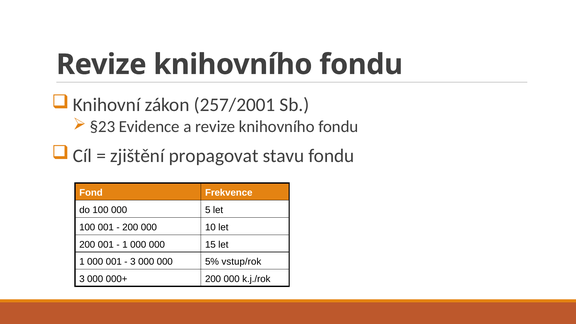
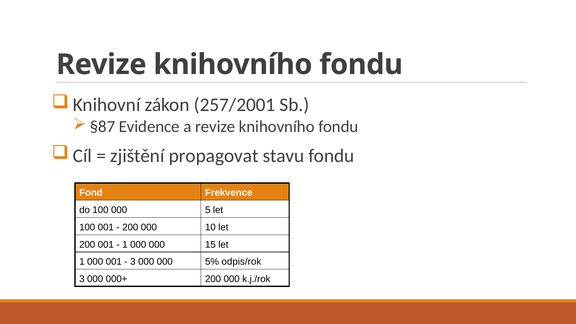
§23: §23 -> §87
vstup/rok: vstup/rok -> odpis/rok
